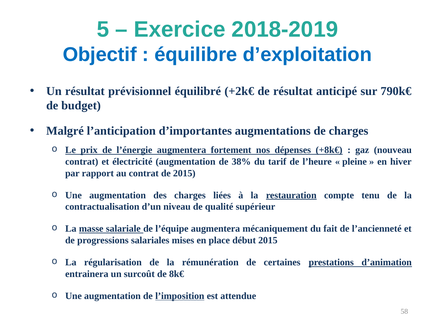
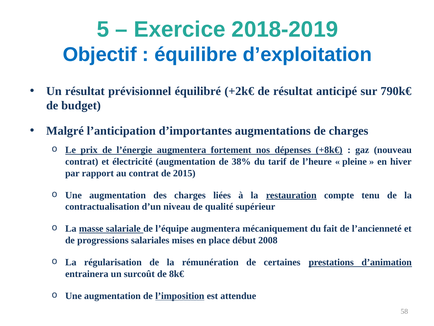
début 2015: 2015 -> 2008
